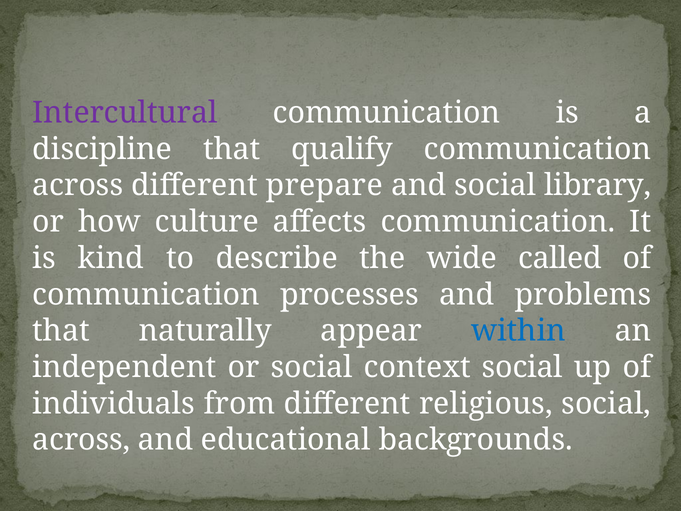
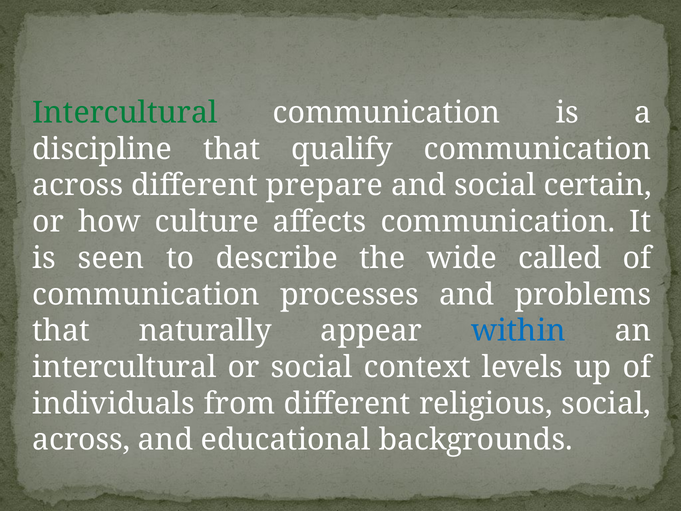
Intercultural at (125, 113) colour: purple -> green
library: library -> certain
kind: kind -> seen
independent at (124, 367): independent -> intercultural
context social: social -> levels
